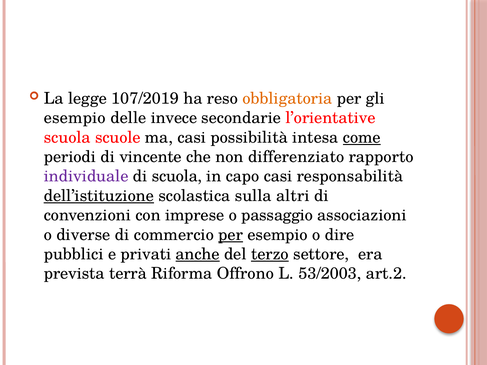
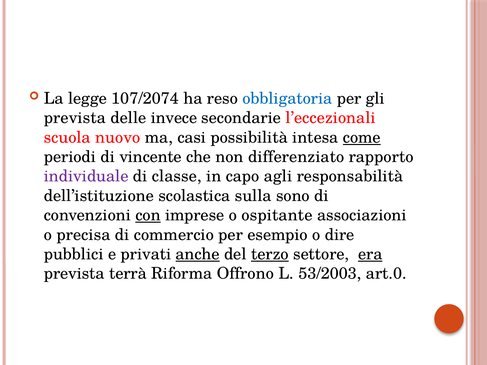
107/2019: 107/2019 -> 107/2074
obbligatoria colour: orange -> blue
esempio at (75, 118): esempio -> prevista
l’orientative: l’orientative -> l’eccezionali
scuole: scuole -> nuovo
di scuola: scuola -> classe
capo casi: casi -> agli
dell’istituzione underline: present -> none
altri: altri -> sono
con underline: none -> present
passaggio: passaggio -> ospitante
diverse: diverse -> precisa
per at (231, 235) underline: present -> none
era underline: none -> present
art.2: art.2 -> art.0
